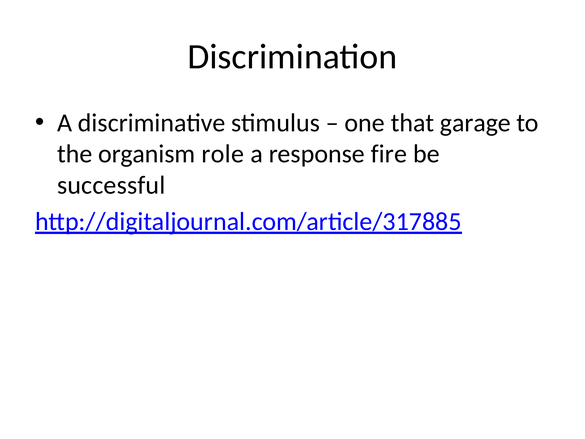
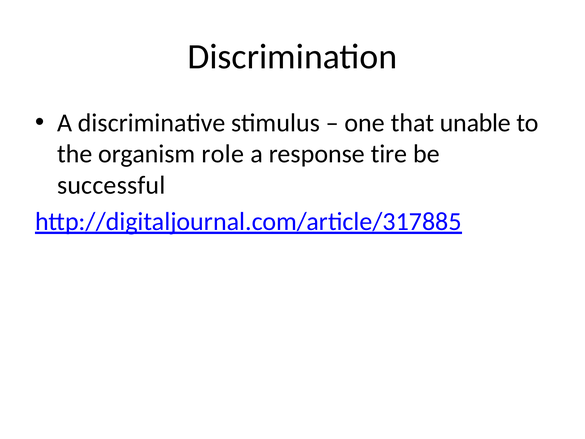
garage: garage -> unable
fire: fire -> tire
